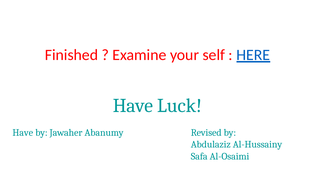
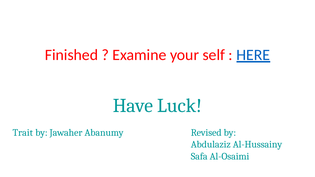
Have at (23, 133): Have -> Trait
